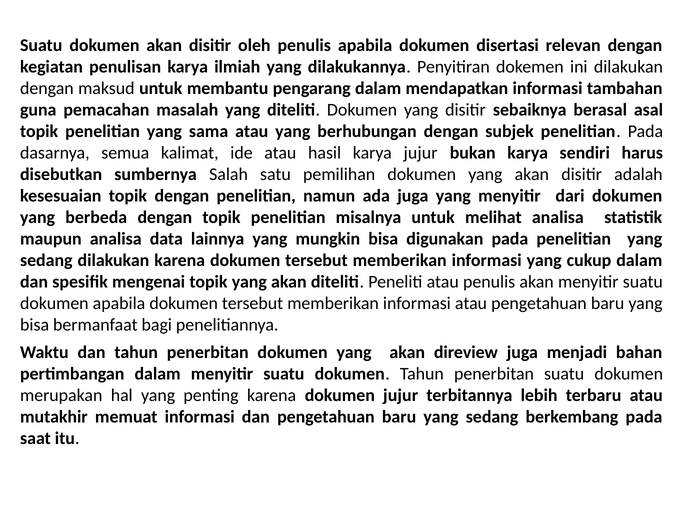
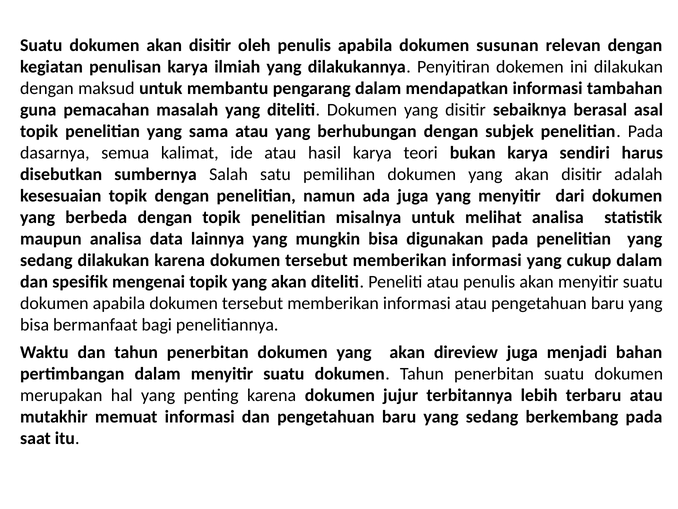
disertasi: disertasi -> susunan
karya jujur: jujur -> teori
